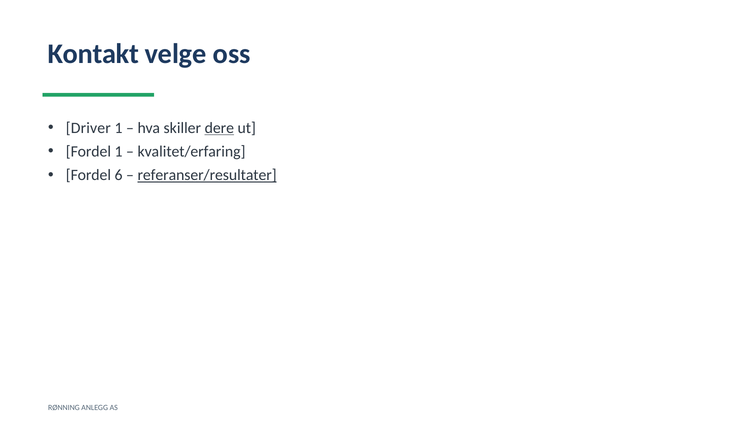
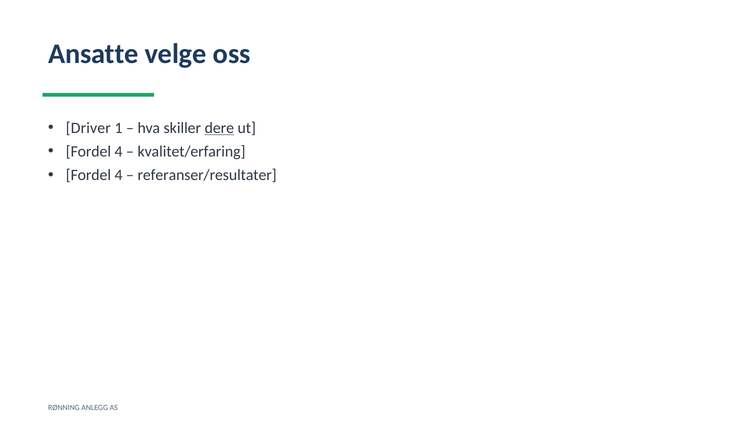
Kontakt: Kontakt -> Ansatte
1 at (119, 152): 1 -> 4
6 at (119, 175): 6 -> 4
referanser/resultater underline: present -> none
